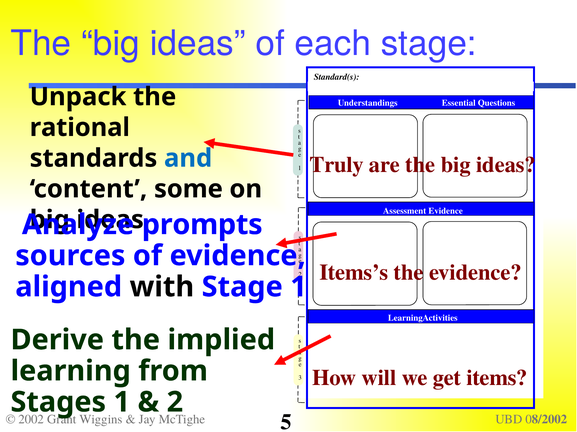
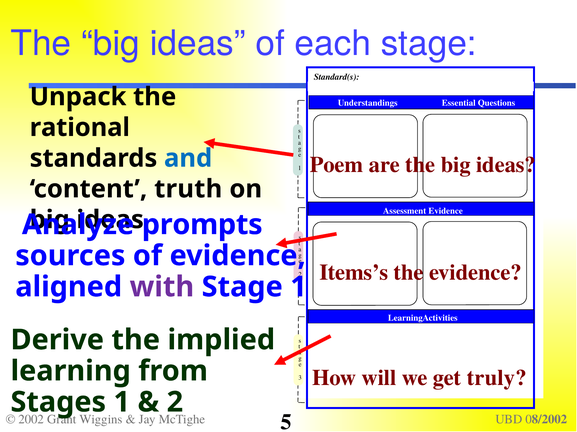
Truly: Truly -> Poem
some: some -> truth
with colour: black -> purple
items: items -> truly
